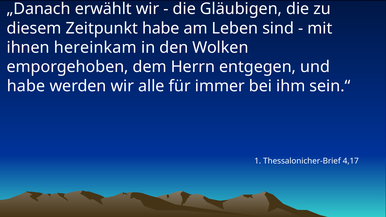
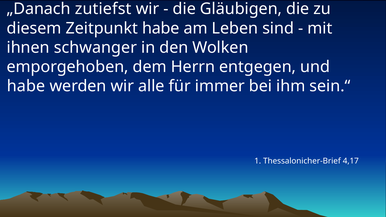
erwählt: erwählt -> zutiefst
hereinkam: hereinkam -> schwanger
